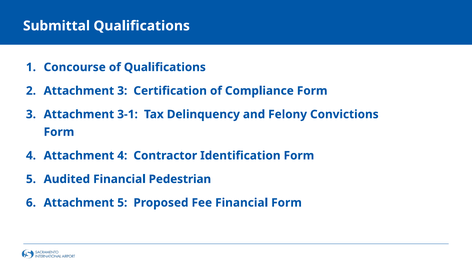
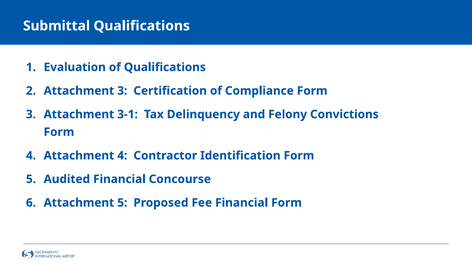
Concourse: Concourse -> Evaluation
Pedestrian: Pedestrian -> Concourse
